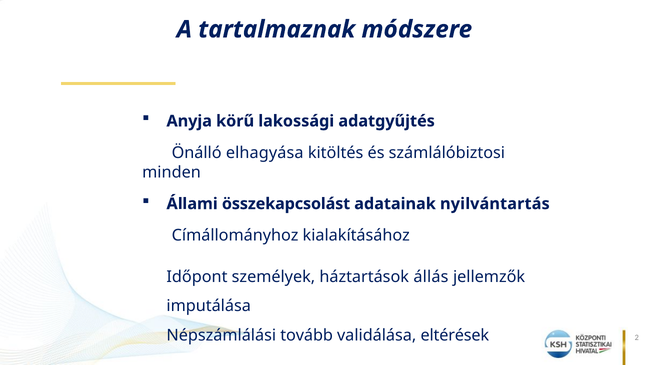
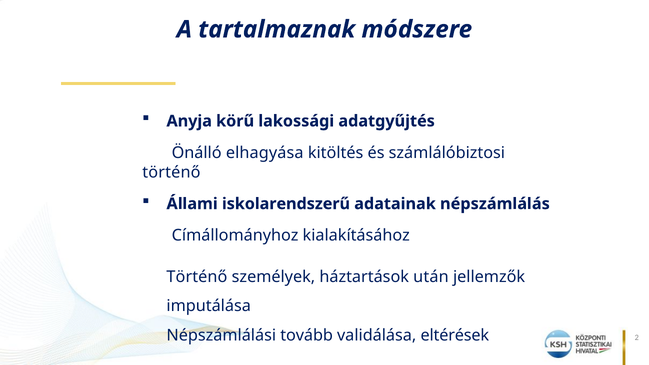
minden at (172, 172): minden -> történő
összekapcsolást: összekapcsolást -> iskolarendszerű
nyilvántartás: nyilvántartás -> népszámlálás
Időpont at (197, 277): Időpont -> Történő
állás: állás -> után
